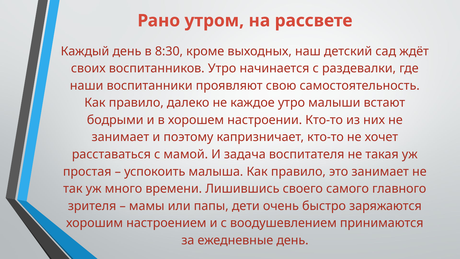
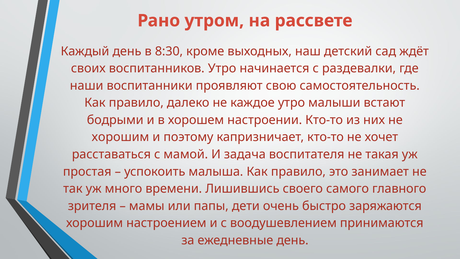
занимает at (120, 137): занимает -> хорошим
